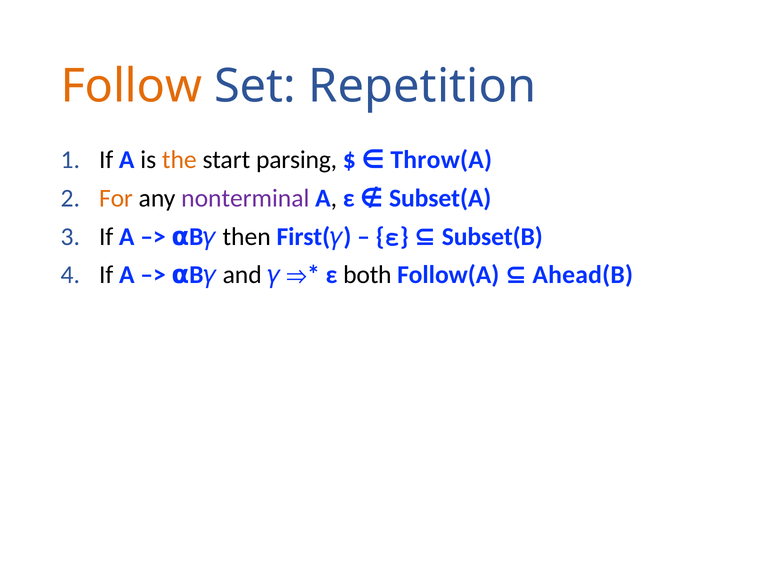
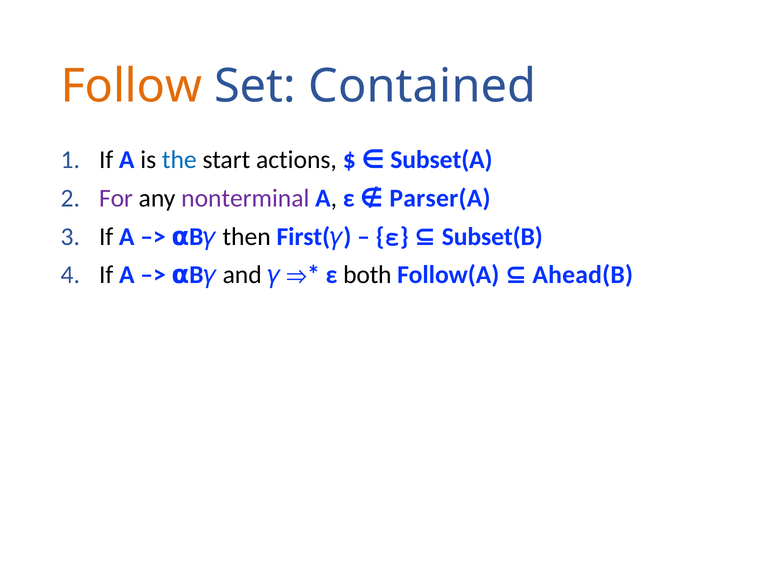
Repetition: Repetition -> Contained
the colour: orange -> blue
parsing: parsing -> actions
Throw(A: Throw(A -> Subset(A
For colour: orange -> purple
Subset(A: Subset(A -> Parser(A
